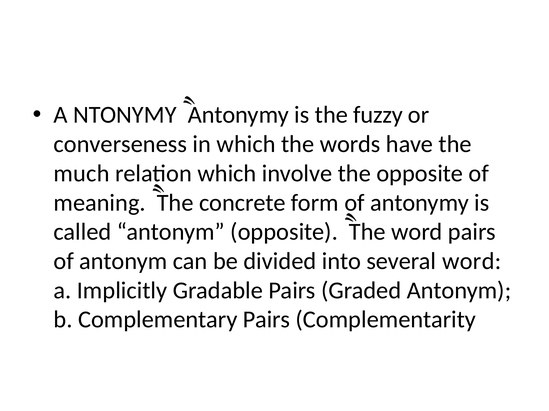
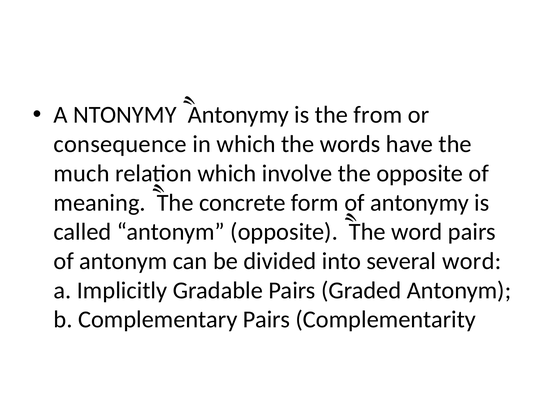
fuzzy: fuzzy -> from
converseness: converseness -> consequence
